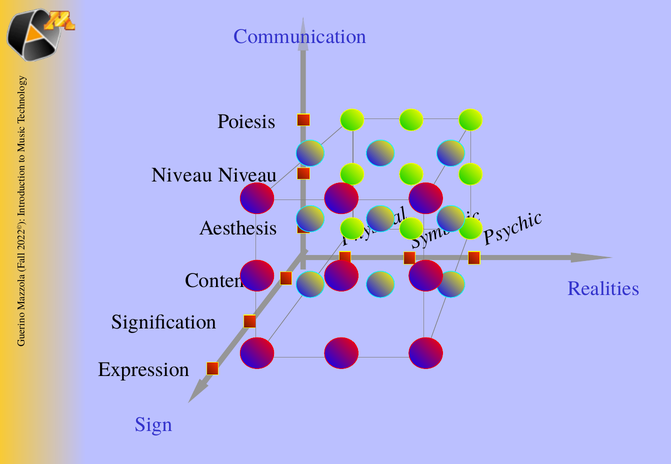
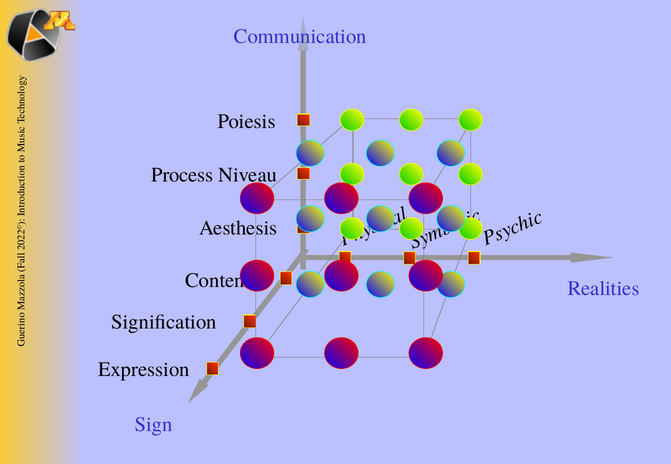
Niveau at (182, 175): Niveau -> Process
